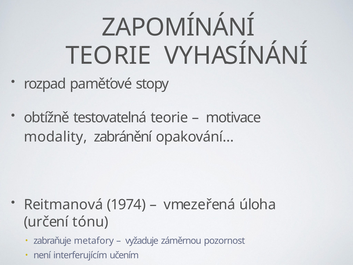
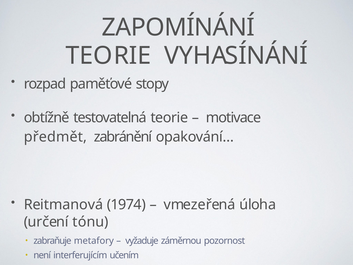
modality: modality -> předmět
